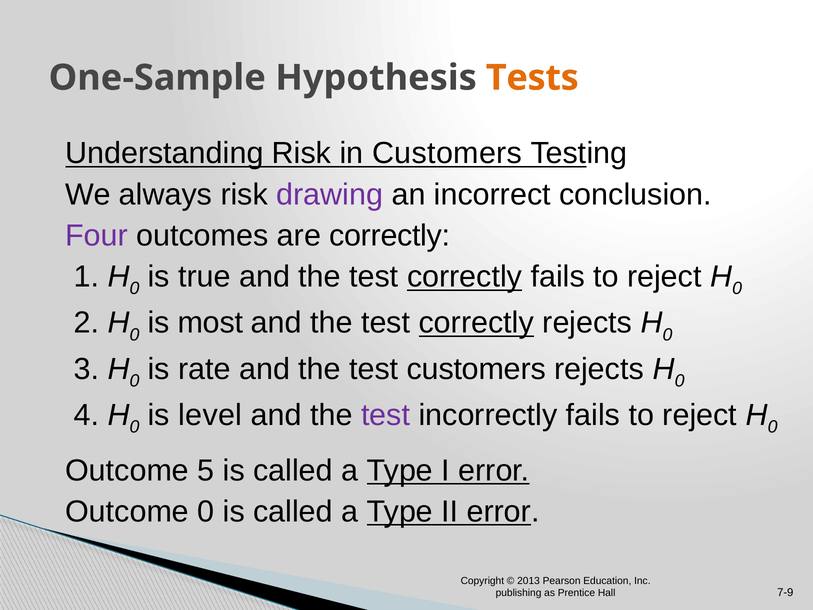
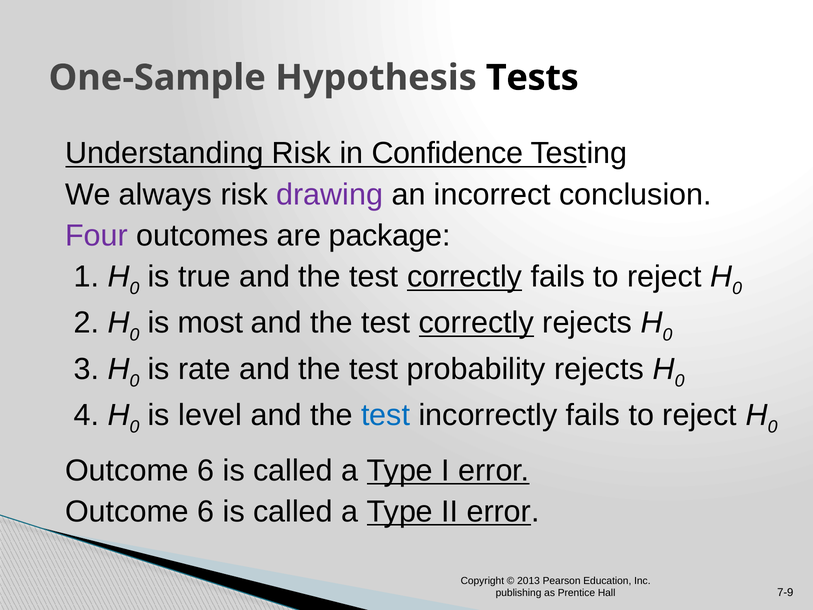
Tests colour: orange -> black
in Customers: Customers -> Confidence
are correctly: correctly -> package
test customers: customers -> probability
test at (386, 415) colour: purple -> blue
5 at (206, 470): 5 -> 6
0 at (206, 511): 0 -> 6
